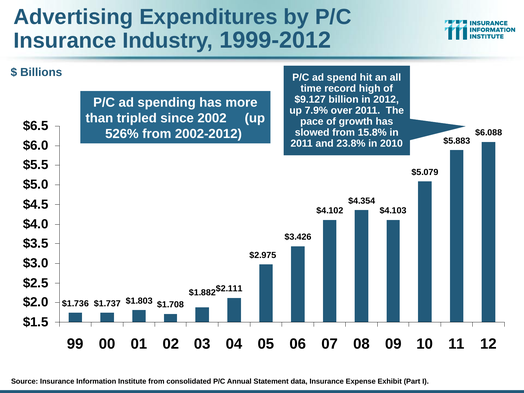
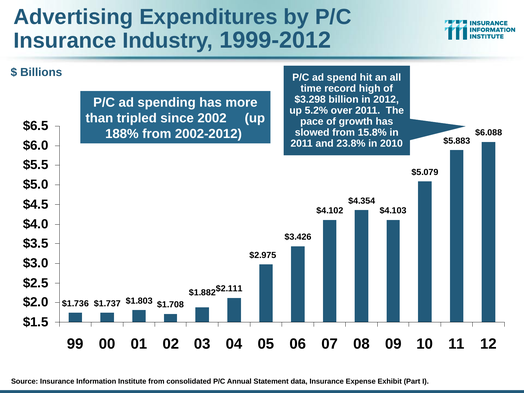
$9.127: $9.127 -> $3.298
7.9%: 7.9% -> 5.2%
526%: 526% -> 188%
